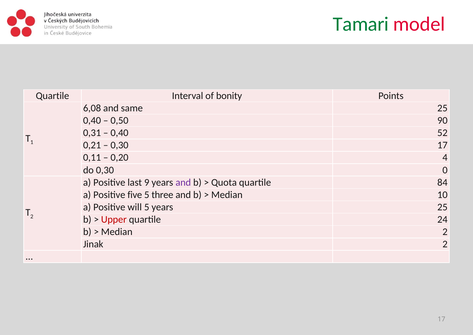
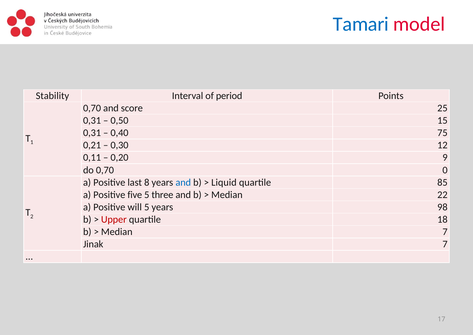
Tamari colour: green -> blue
Quartile at (52, 96): Quartile -> Stability
bonity: bonity -> period
6,08 at (92, 108): 6,08 -> 0,70
same: same -> score
0,40 at (92, 120): 0,40 -> 0,31
90: 90 -> 15
52: 52 -> 75
0,30 17: 17 -> 12
4: 4 -> 9
do 0,30: 0,30 -> 0,70
9: 9 -> 8
and at (183, 182) colour: purple -> blue
Quota: Quota -> Liquid
84: 84 -> 85
10: 10 -> 22
years 25: 25 -> 98
24: 24 -> 18
Median 2: 2 -> 7
Jinak 2: 2 -> 7
